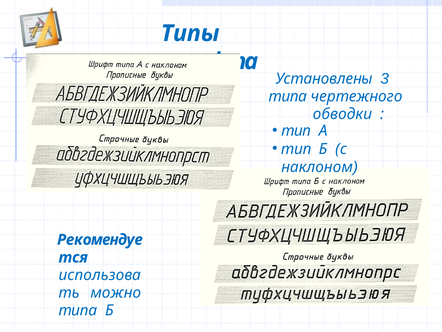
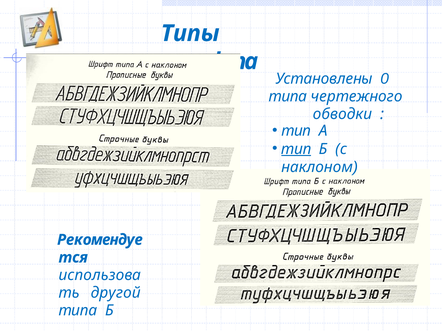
3: 3 -> 0
тип at (296, 149) underline: none -> present
можно: можно -> другой
